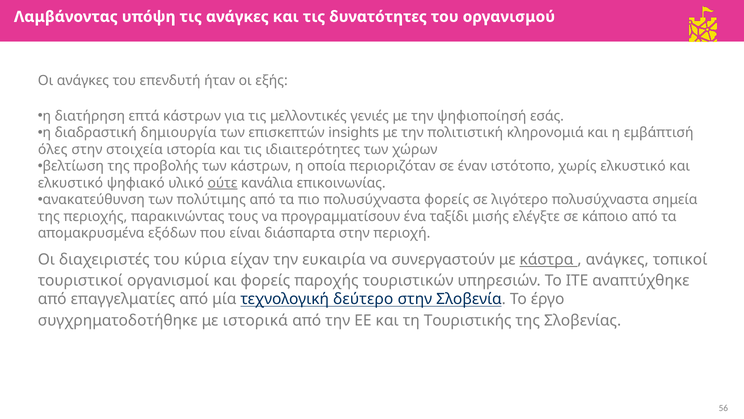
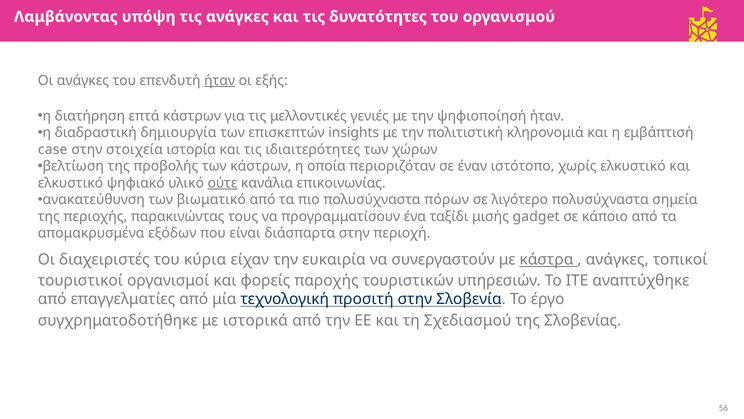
ήταν at (220, 80) underline: none -> present
ψηφιοποίησή εσάς: εσάς -> ήταν
όλες: όλες -> case
πολύτιμης: πολύτιμης -> βιωματικό
πολυσύχναστα φορείς: φορείς -> πόρων
ελέγξτε: ελέγξτε -> gadget
δεύτερο: δεύτερο -> προσιτή
Τουριστικής: Τουριστικής -> Σχεδιασμού
